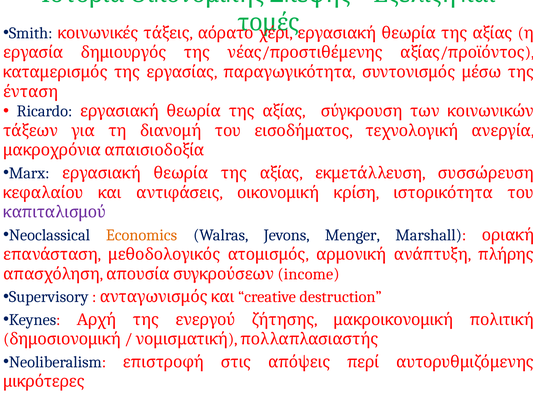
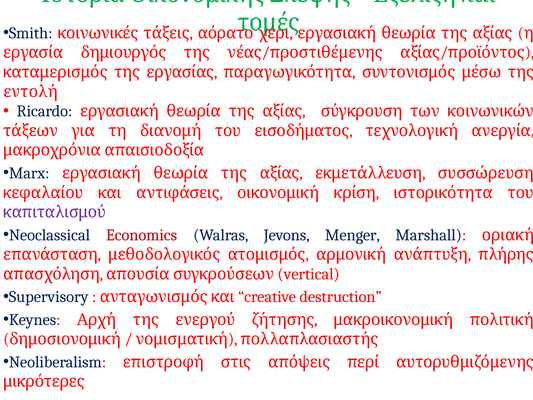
ένταση: ένταση -> εντολή
Economics colour: orange -> red
income: income -> vertical
